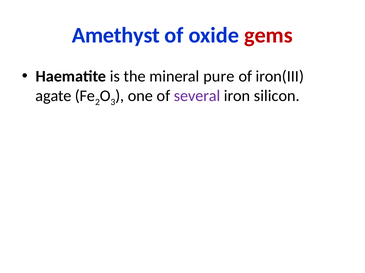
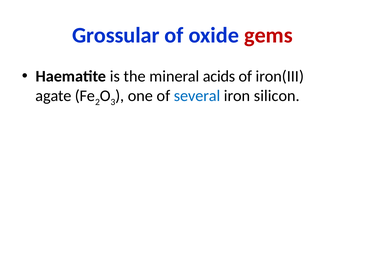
Amethyst: Amethyst -> Grossular
pure: pure -> acids
several colour: purple -> blue
